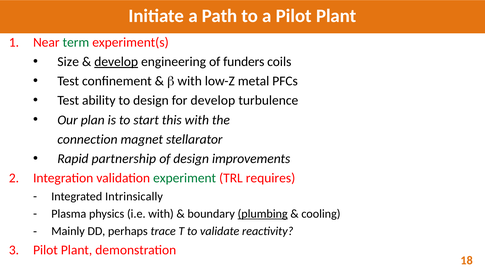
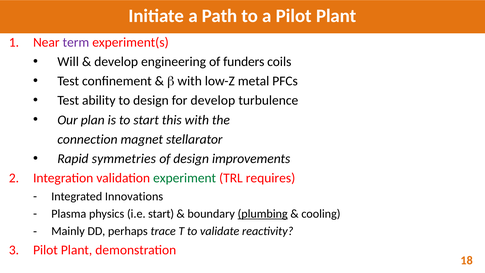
term colour: green -> purple
Size: Size -> Will
develop at (116, 62) underline: present -> none
partnership: partnership -> symmetries
Intrinsically: Intrinsically -> Innovations
i.e with: with -> start
